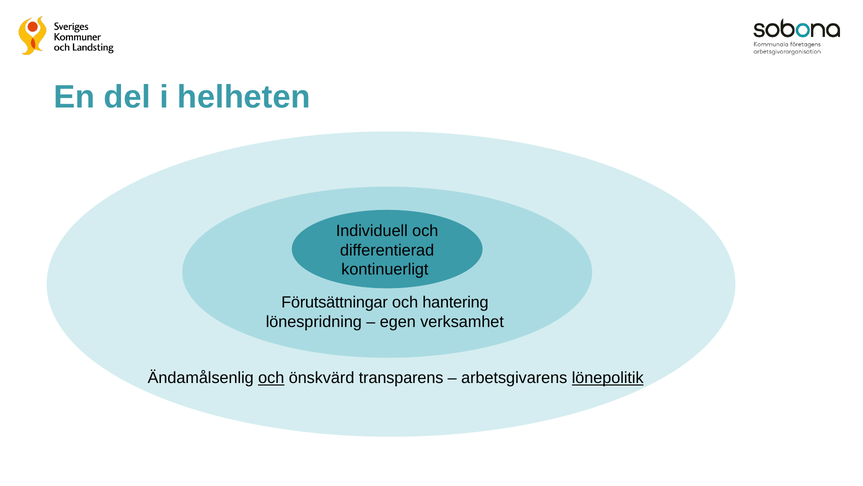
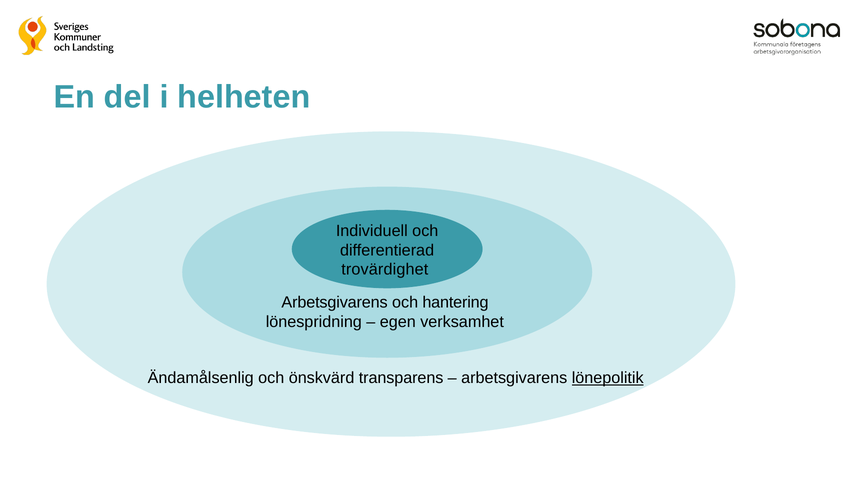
kontinuerligt: kontinuerligt -> trovärdighet
Förutsättningar at (335, 302): Förutsättningar -> Arbetsgivarens
och at (271, 378) underline: present -> none
